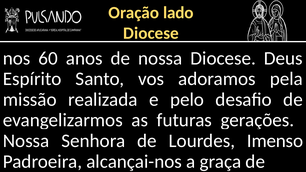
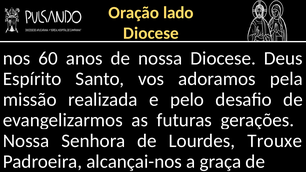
Imenso: Imenso -> Trouxe
